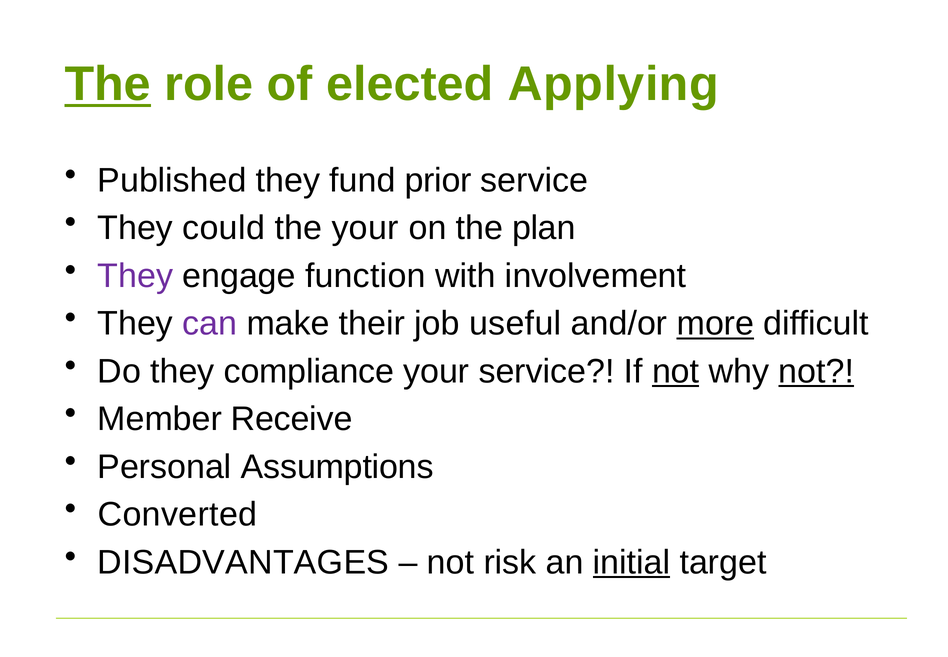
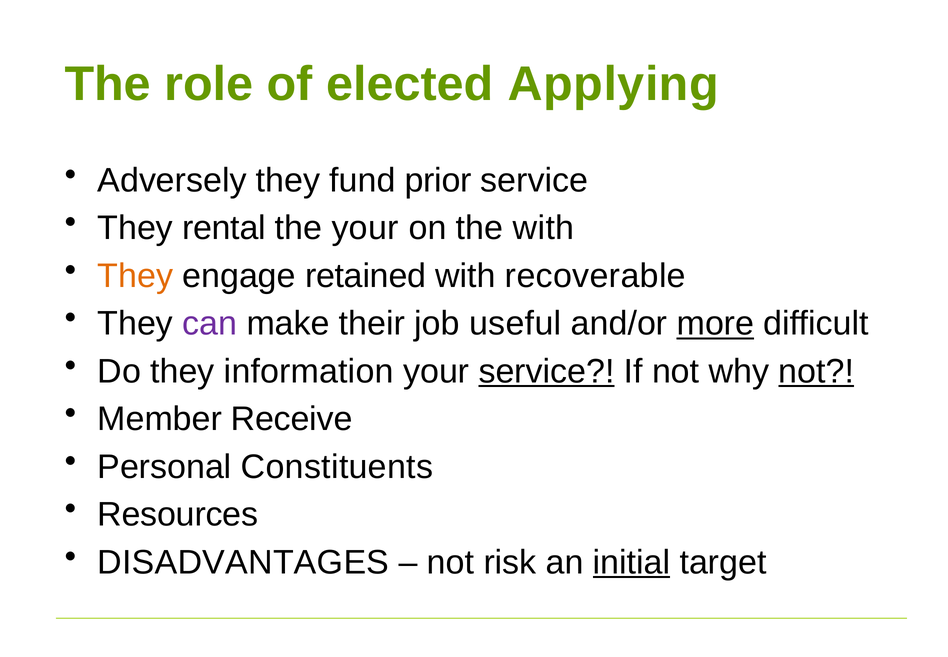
The at (108, 84) underline: present -> none
Published: Published -> Adversely
could: could -> rental
the plan: plan -> with
They at (135, 276) colour: purple -> orange
function: function -> retained
involvement: involvement -> recoverable
compliance: compliance -> information
service at (547, 371) underline: none -> present
not at (676, 371) underline: present -> none
Assumptions: Assumptions -> Constituents
Converted: Converted -> Resources
